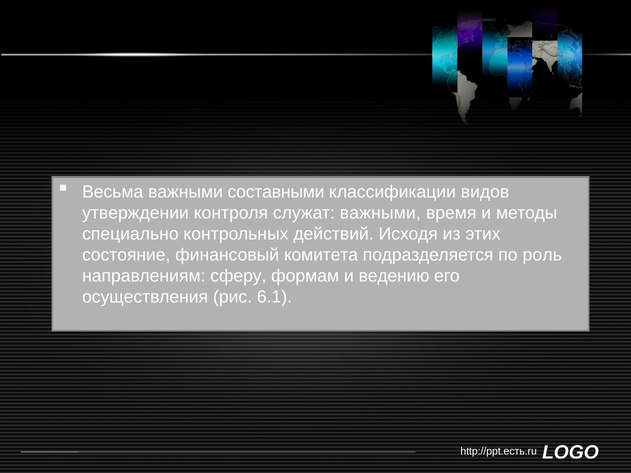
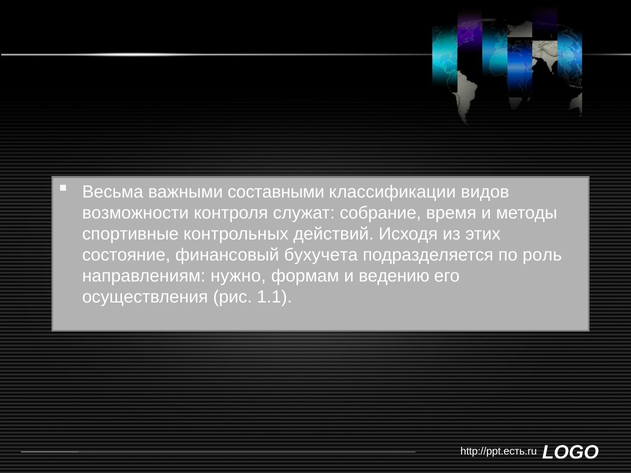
утверждении: утверждении -> возможности
служат важными: важными -> собрание
специально: специально -> спортивные
комитета: комитета -> бухучета
сферу: сферу -> нужно
6.1: 6.1 -> 1.1
